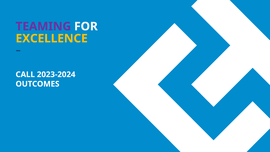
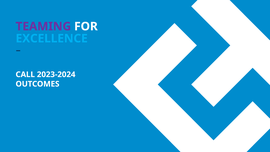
EXCELLENCE colour: yellow -> light blue
